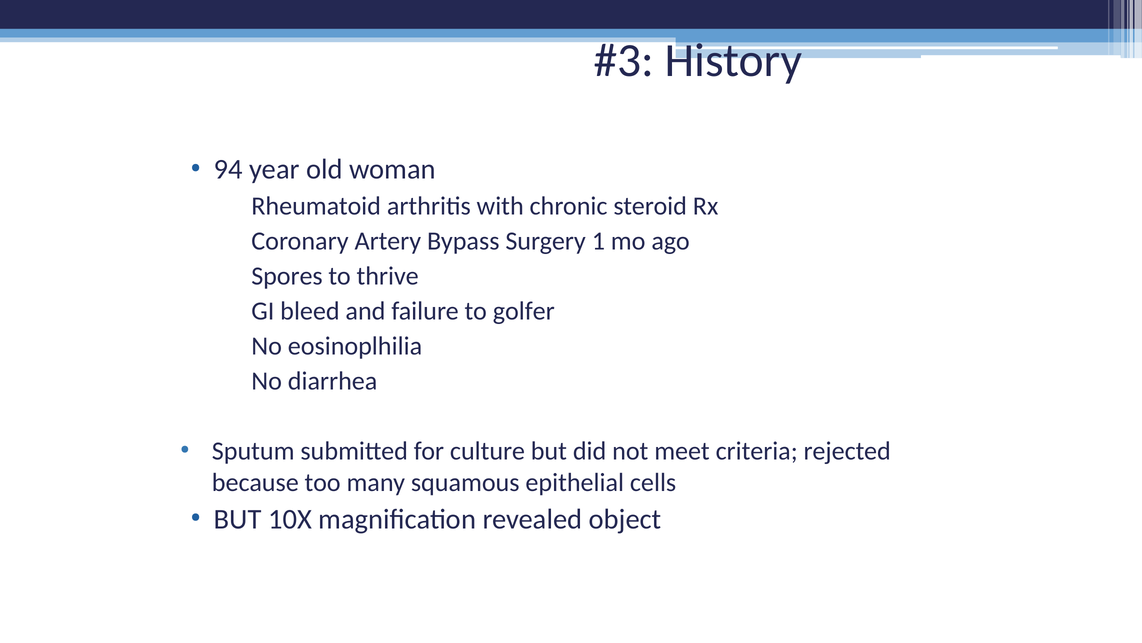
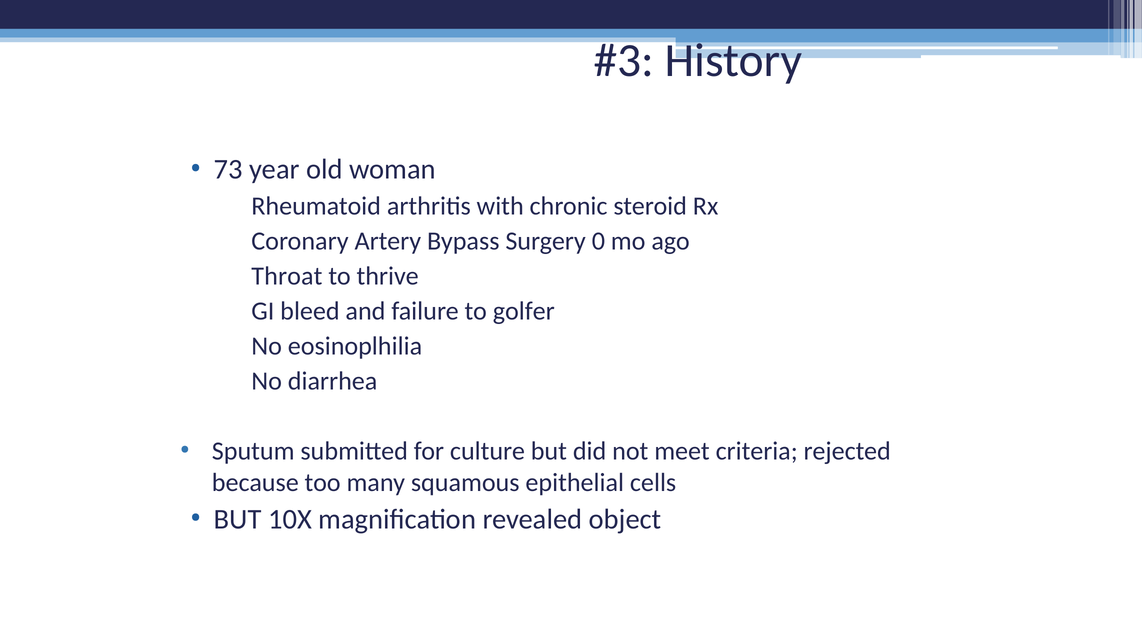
94: 94 -> 73
1: 1 -> 0
Spores: Spores -> Throat
